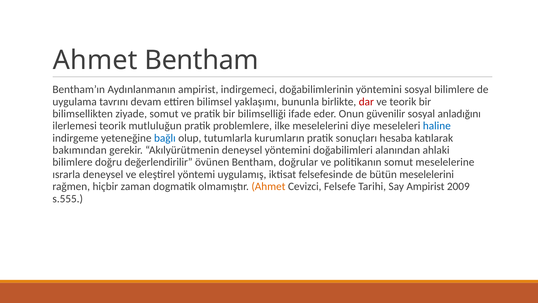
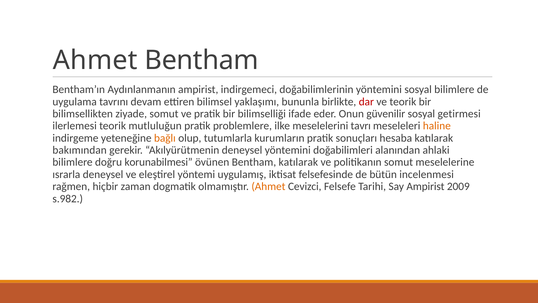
anladığını: anladığını -> getirmesi
diye: diye -> tavrı
haline colour: blue -> orange
bağlı colour: blue -> orange
değerlendirilir: değerlendirilir -> korunabilmesi
Bentham doğrular: doğrular -> katılarak
bütün meselelerini: meselelerini -> incelenmesi
s.555: s.555 -> s.982
